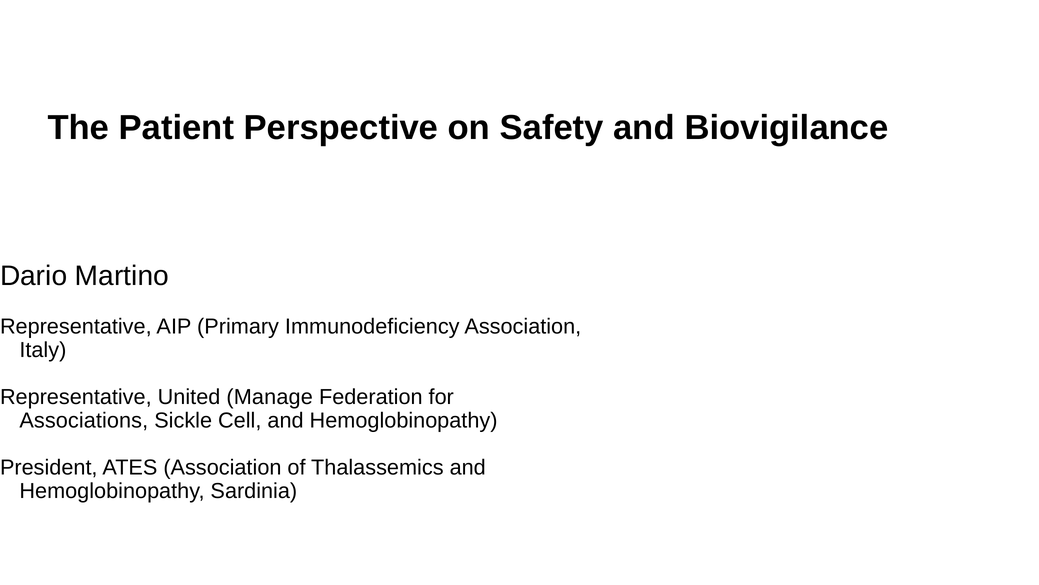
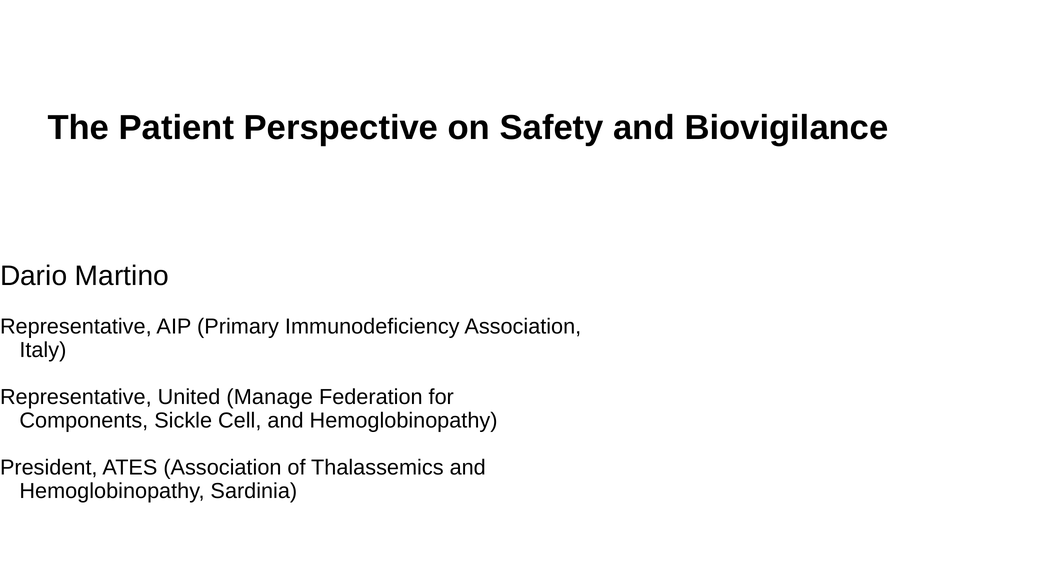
Associations: Associations -> Components
